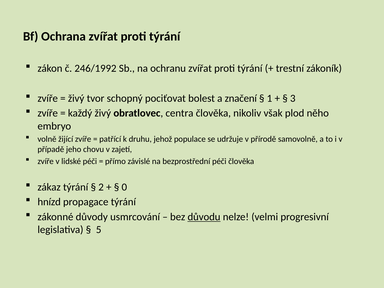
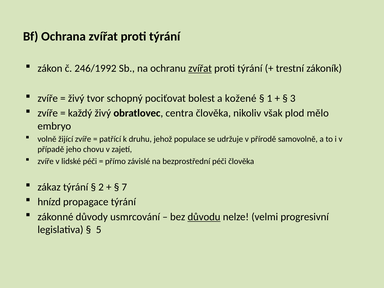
zvířat at (200, 68) underline: none -> present
značení: značení -> kožené
něho: něho -> mělo
0: 0 -> 7
